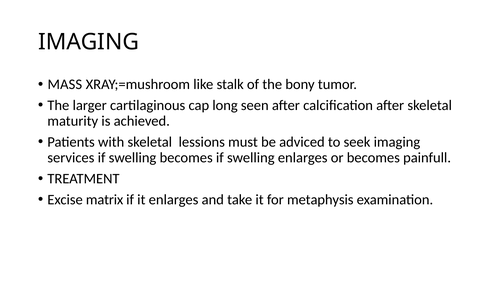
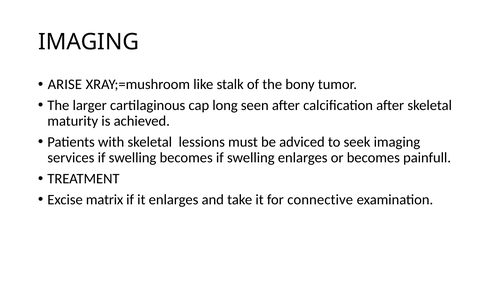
MASS: MASS -> ARISE
metaphysis: metaphysis -> connective
